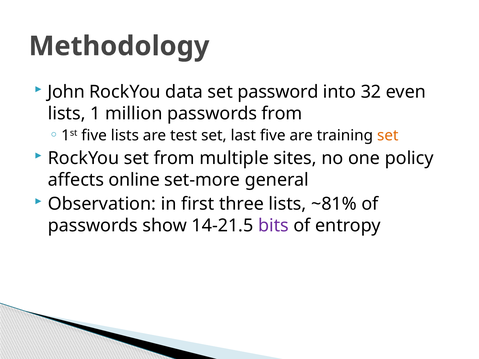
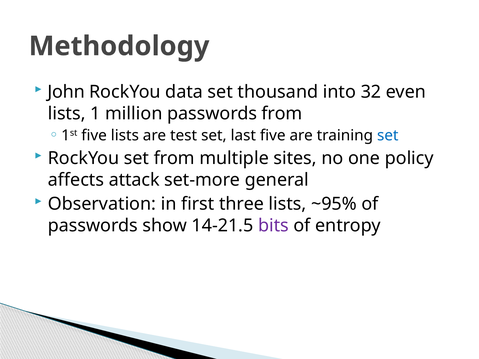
password: password -> thousand
set at (388, 136) colour: orange -> blue
online: online -> attack
~81%: ~81% -> ~95%
